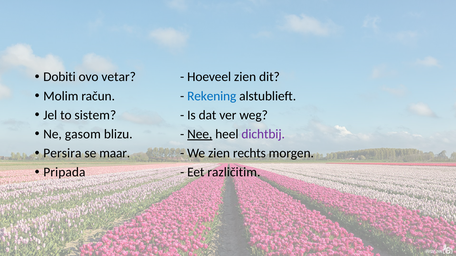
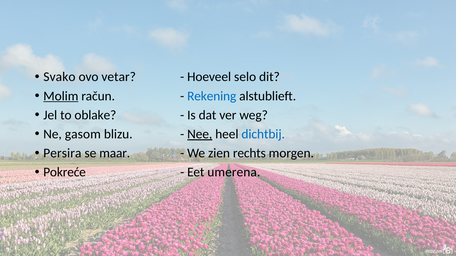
Dobiti: Dobiti -> Svako
Hoeveel zien: zien -> selo
Molim underline: none -> present
sistem: sistem -> oblake
dichtbij colour: purple -> blue
Pripada: Pripada -> Pokreće
različitim: različitim -> umerena
